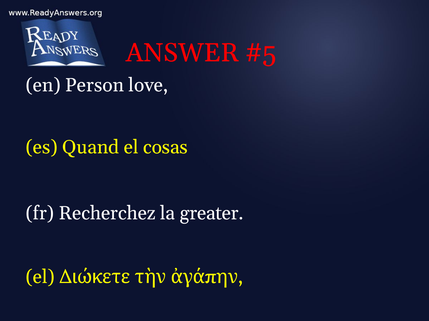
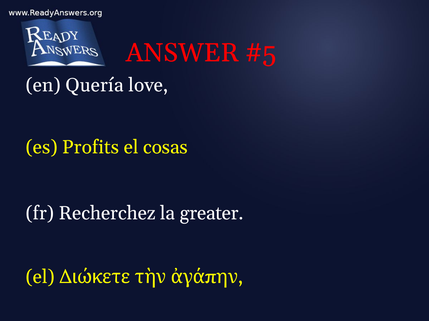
Person: Person -> Quería
Quand: Quand -> Profits
